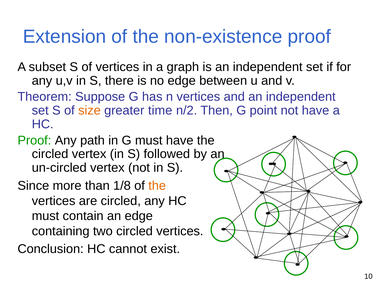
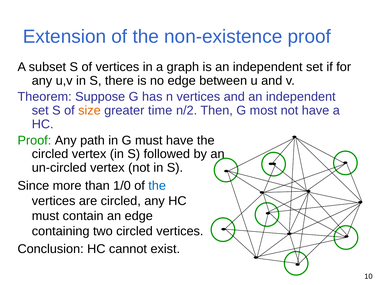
point: point -> most
1/8: 1/8 -> 1/0
the at (157, 186) colour: orange -> blue
